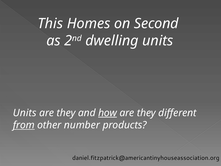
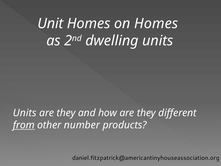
This: This -> Unit
on Second: Second -> Homes
how underline: present -> none
